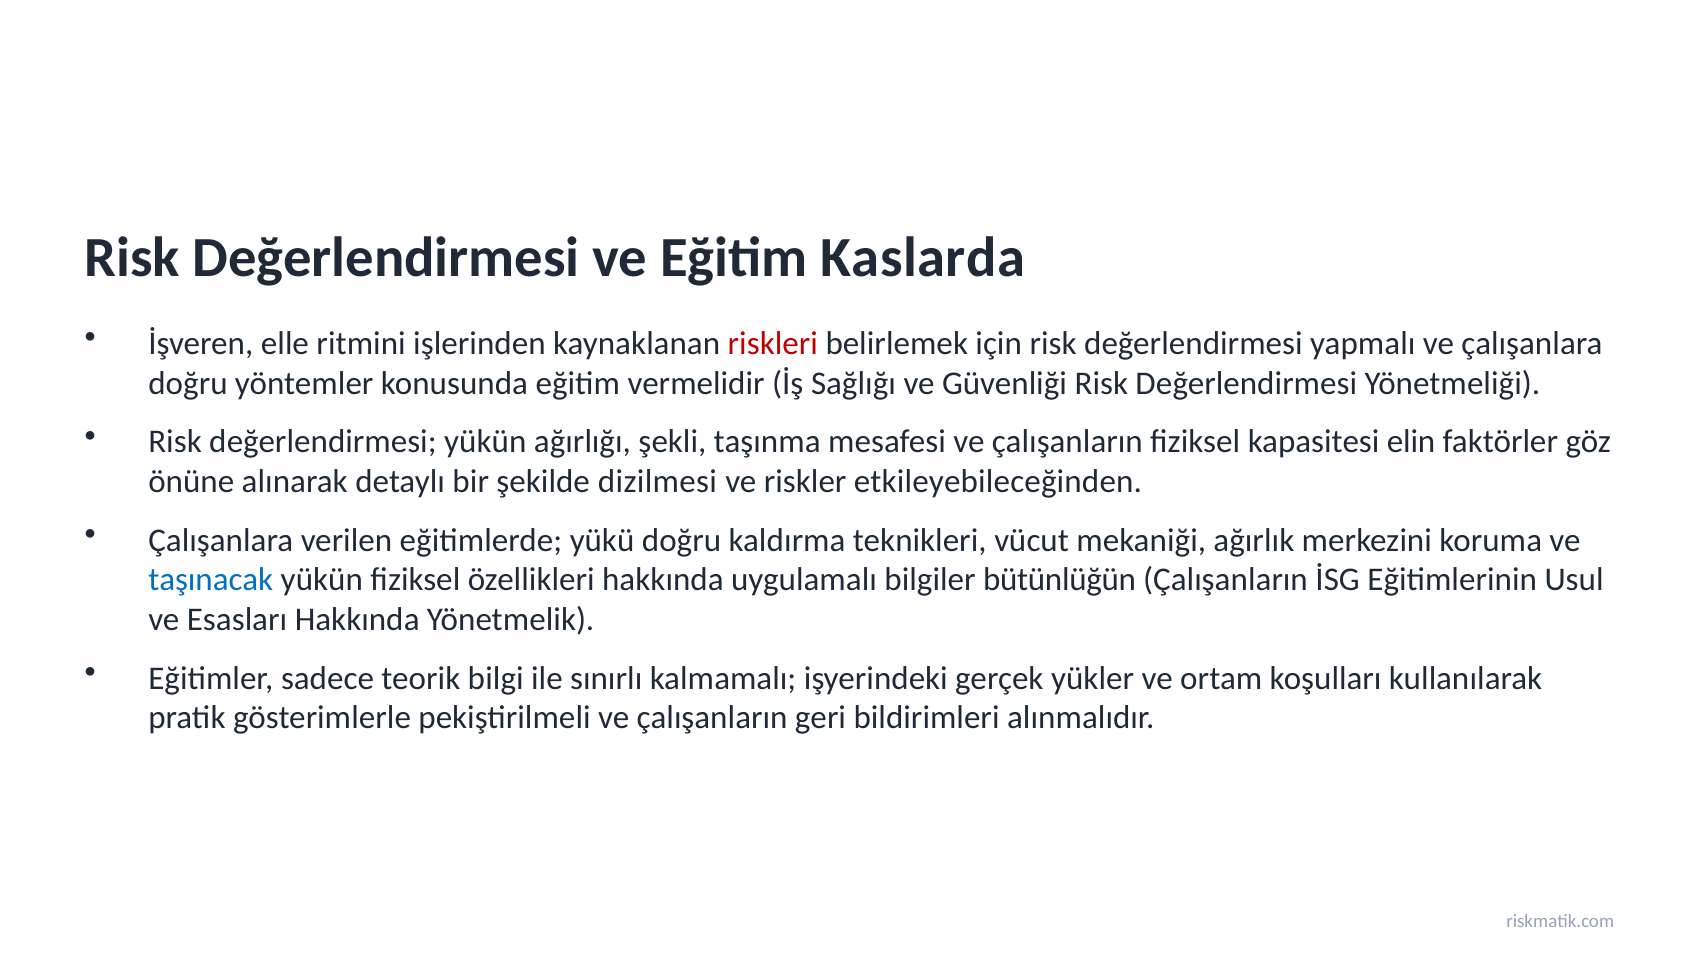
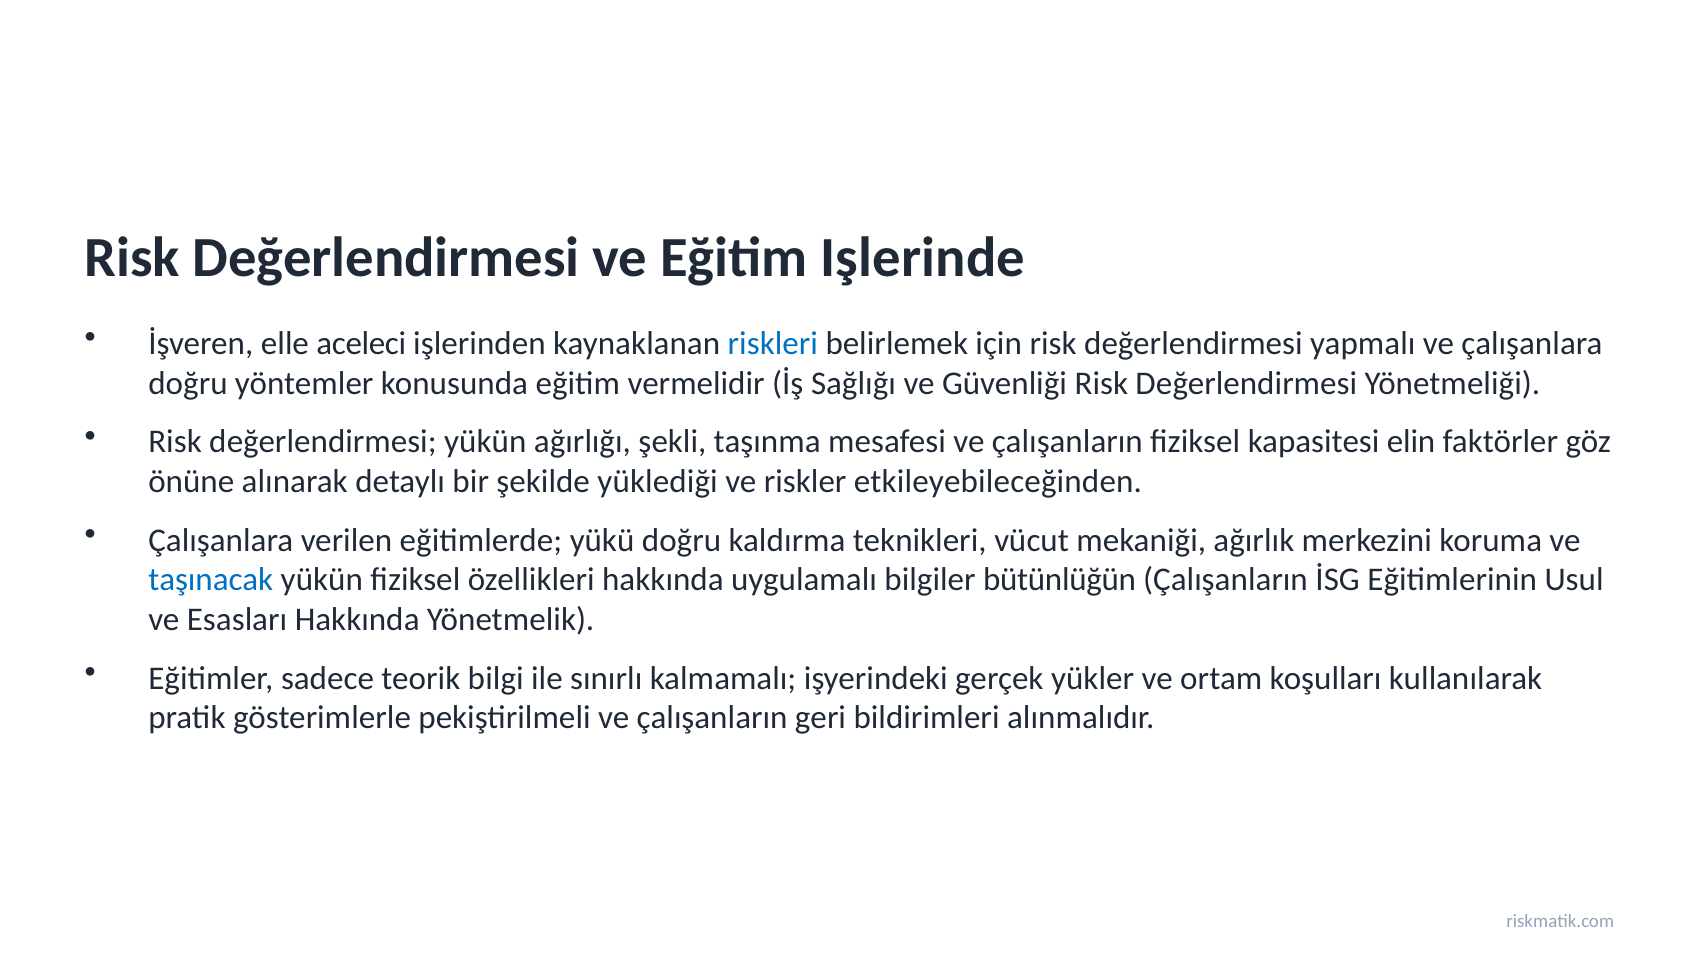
Kaslarda: Kaslarda -> Işlerinde
ritmini: ritmini -> aceleci
riskleri colour: red -> blue
dizilmesi: dizilmesi -> yüklediği
